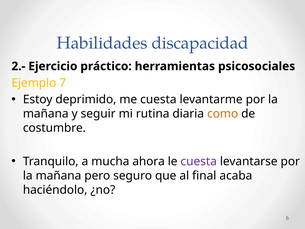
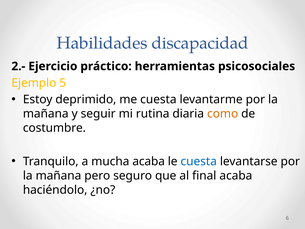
7: 7 -> 5
mucha ahora: ahora -> acaba
cuesta at (199, 161) colour: purple -> blue
